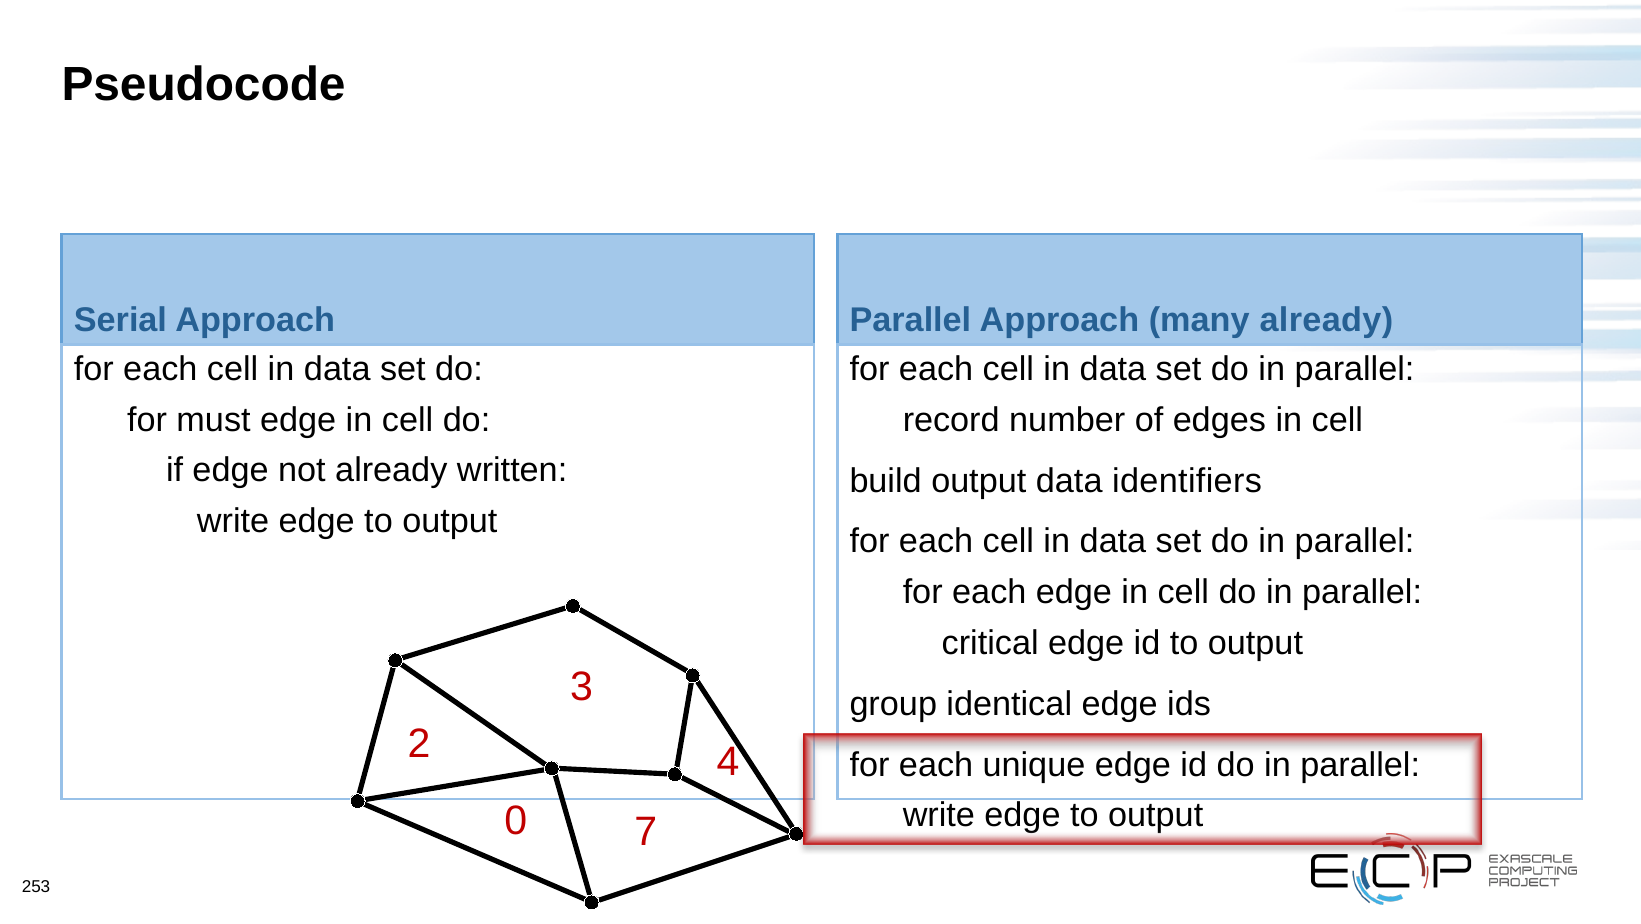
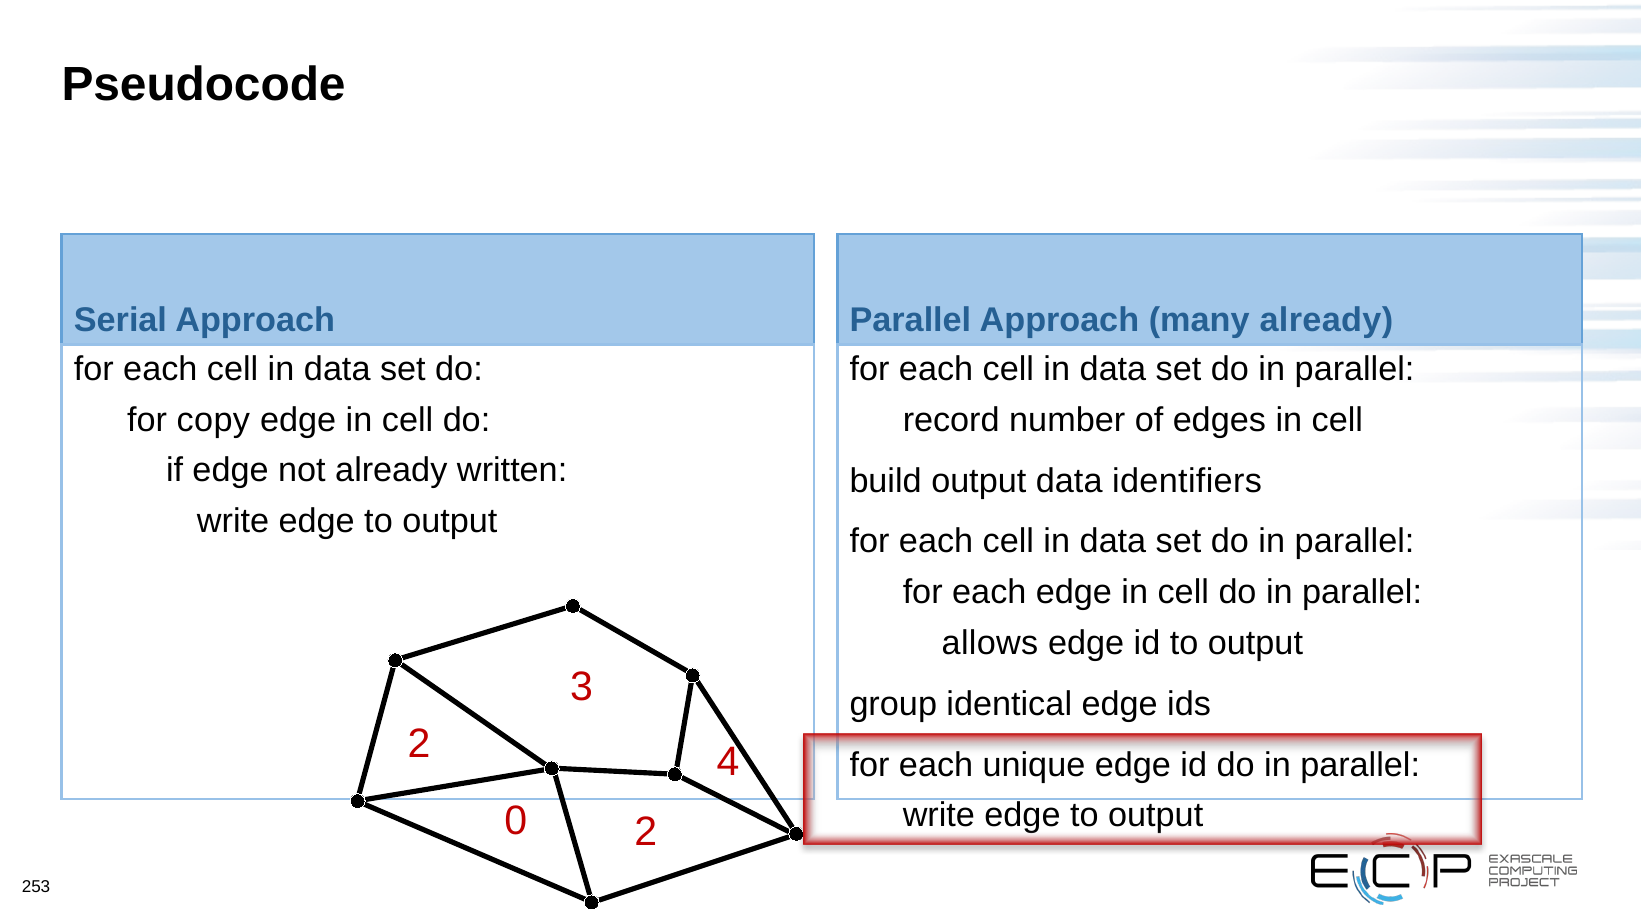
must: must -> copy
critical: critical -> allows
0 7: 7 -> 2
